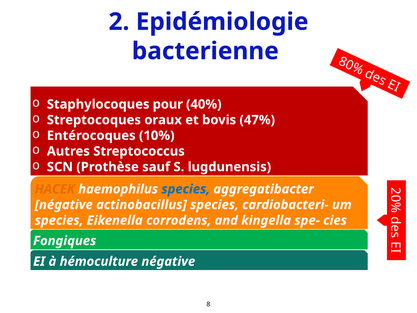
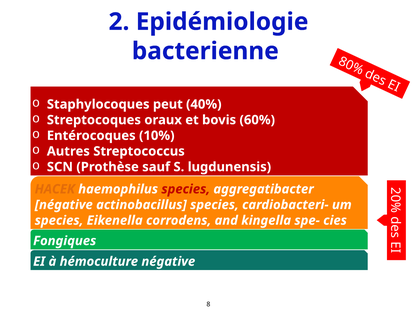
pour: pour -> peut
47%: 47% -> 60%
species at (186, 189) colour: blue -> red
